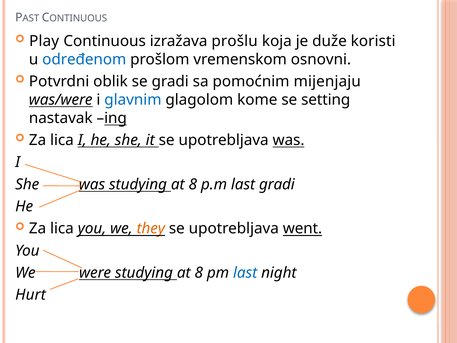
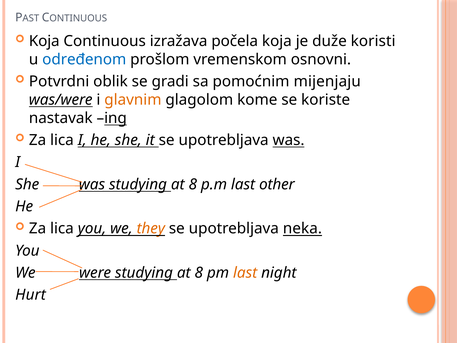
Play at (44, 41): Play -> Koja
prošlu: prošlu -> počela
glavnim colour: blue -> orange
setting: setting -> koriste
last gradi: gradi -> other
went: went -> neka
last at (245, 273) colour: blue -> orange
